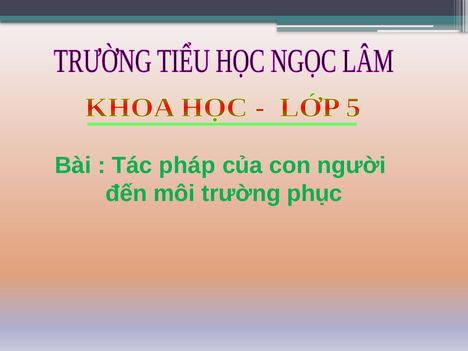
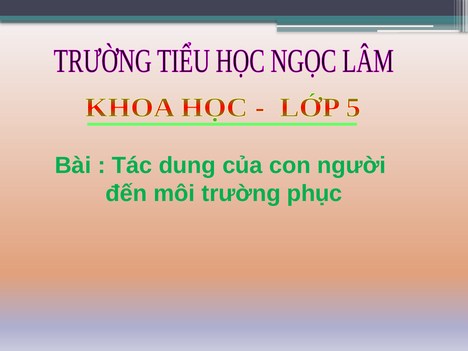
pháp: pháp -> dung
